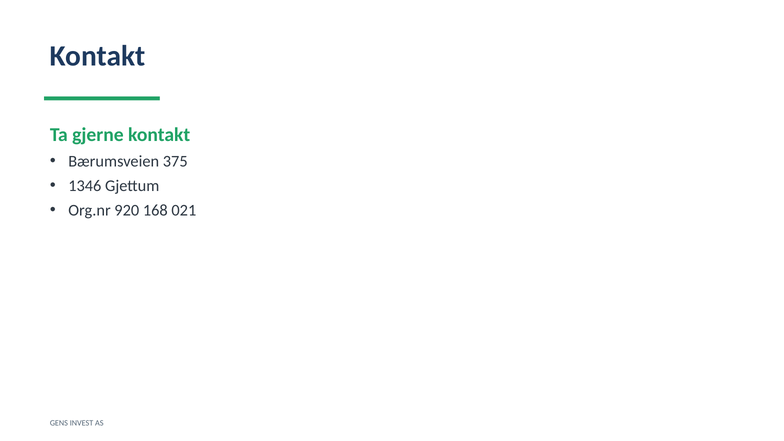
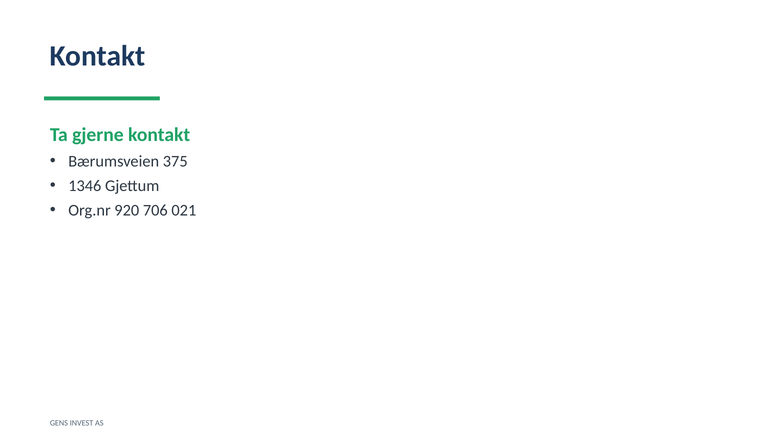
168: 168 -> 706
